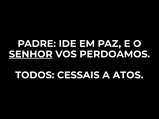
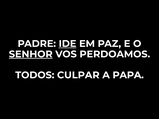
IDE underline: none -> present
CESSAIS: CESSAIS -> CULPAR
ATOS: ATOS -> PAPA
